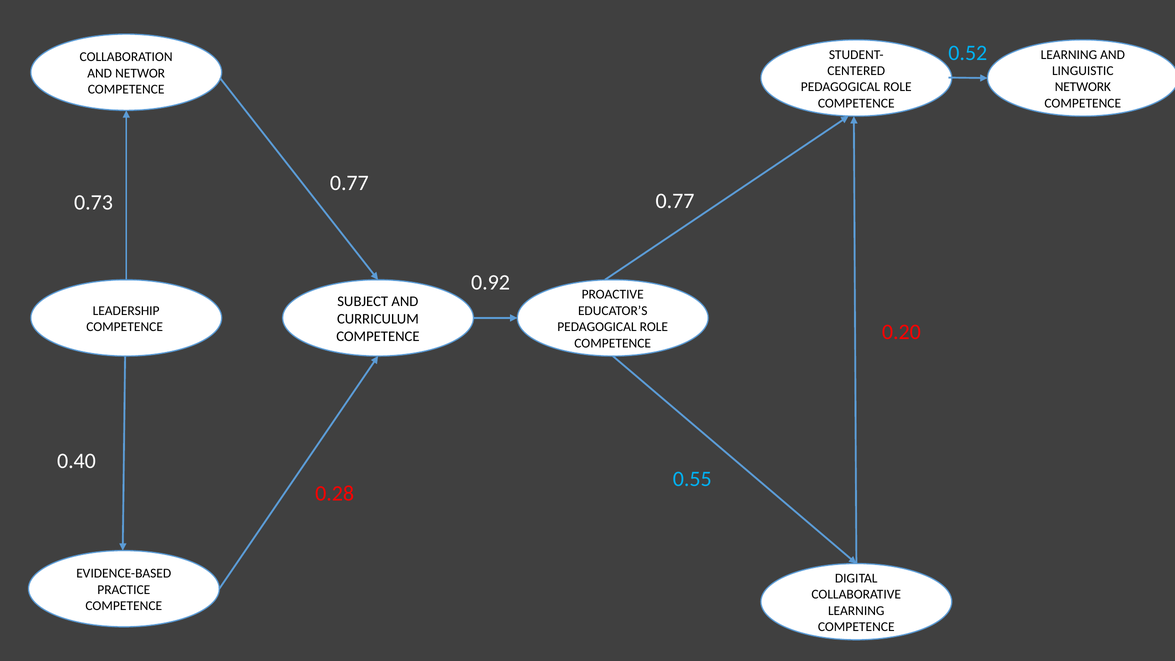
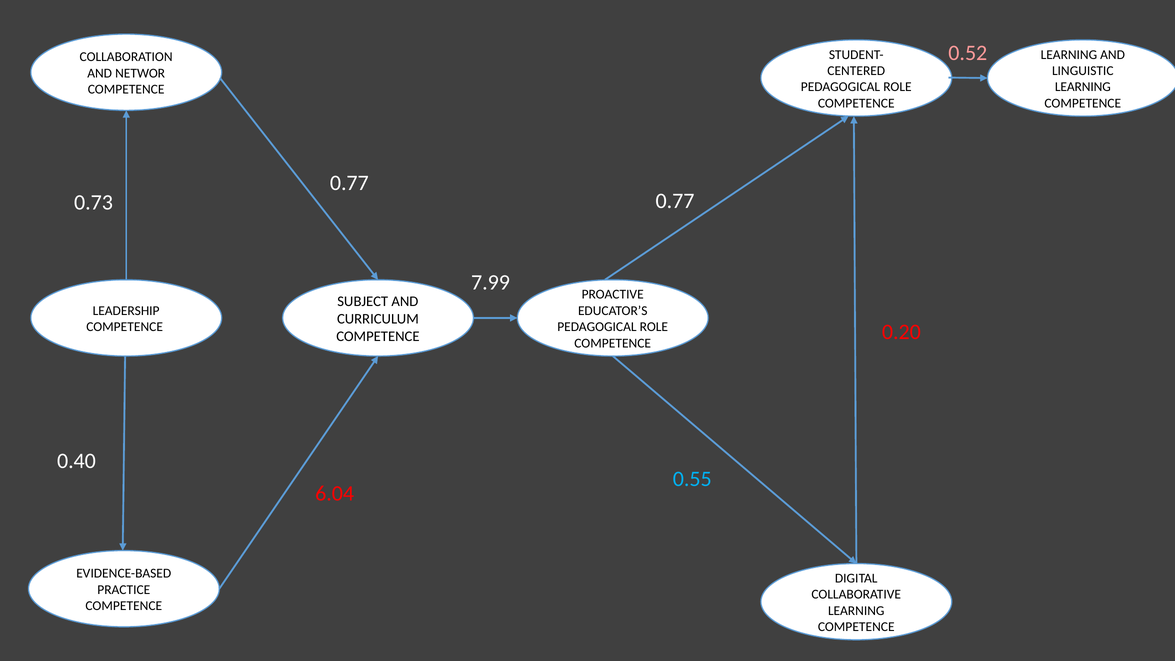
0.52 colour: light blue -> pink
NETWORK at (1083, 87): NETWORK -> LEARNING
0.92: 0.92 -> 7.99
0.28: 0.28 -> 6.04
